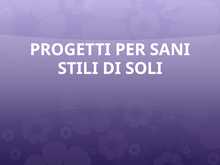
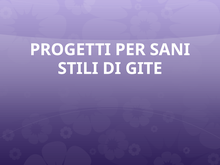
SOLI: SOLI -> GITE
